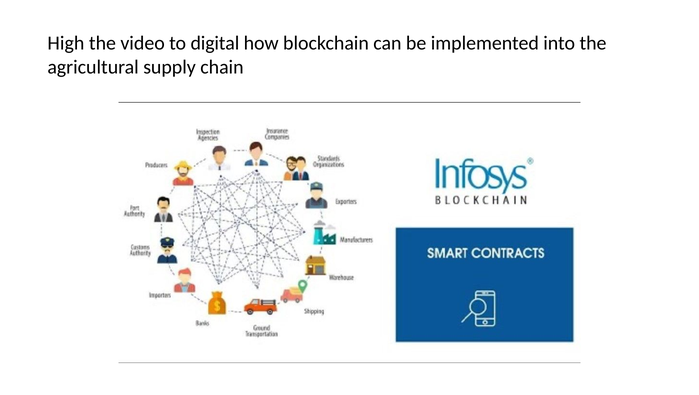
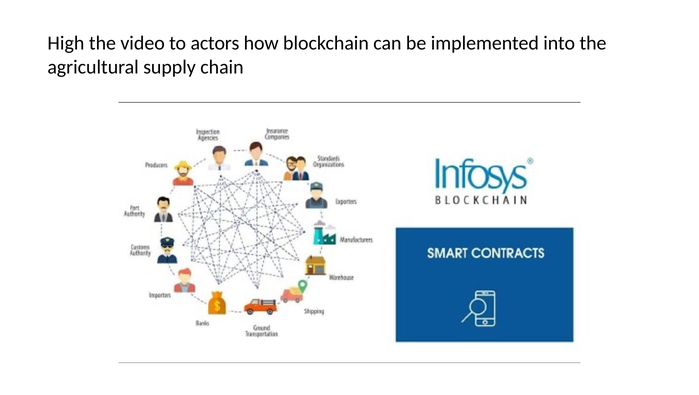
digital: digital -> actors
